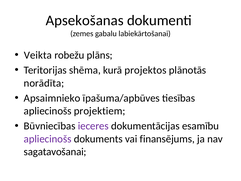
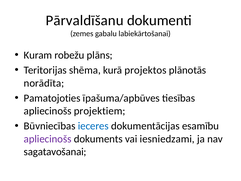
Apsekošanas: Apsekošanas -> Pārvaldīšanu
Veikta: Veikta -> Kuram
Apsaimnieko: Apsaimnieko -> Pamatojoties
ieceres colour: purple -> blue
finansējums: finansējums -> iesniedzami
